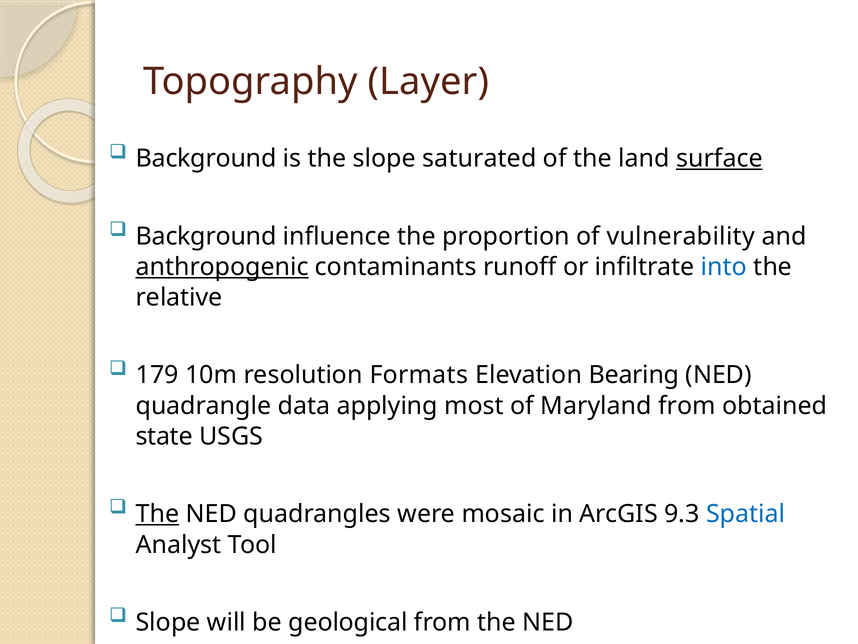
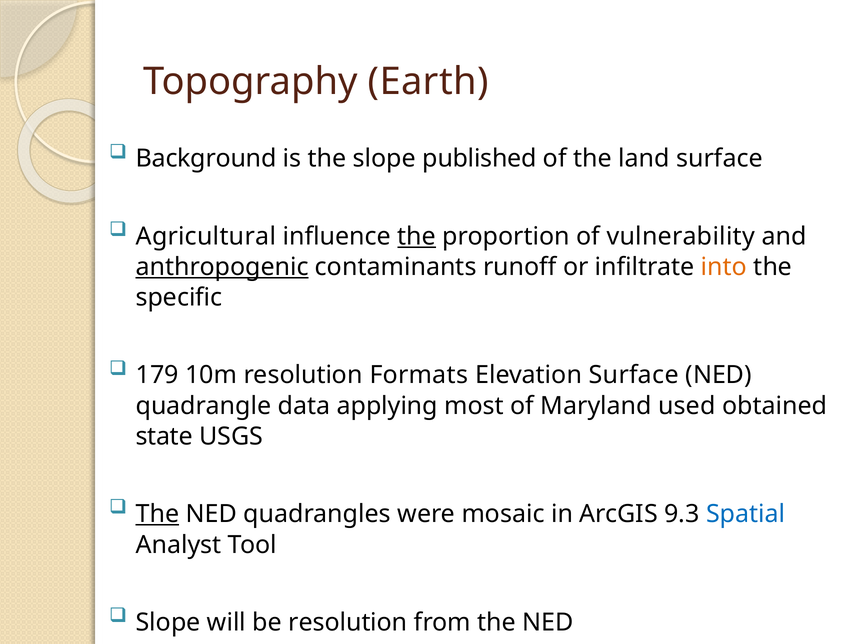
Layer: Layer -> Earth
saturated: saturated -> published
surface at (719, 159) underline: present -> none
Background at (206, 236): Background -> Agricultural
the at (417, 236) underline: none -> present
into colour: blue -> orange
relative: relative -> specific
Elevation Bearing: Bearing -> Surface
Maryland from: from -> used
be geological: geological -> resolution
